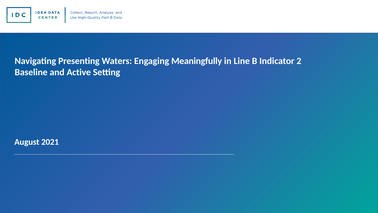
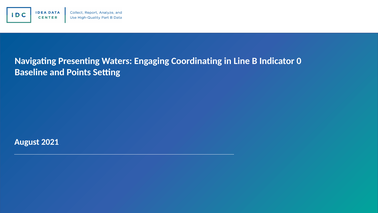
Meaningfully: Meaningfully -> Coordinating
2: 2 -> 0
Active: Active -> Points
